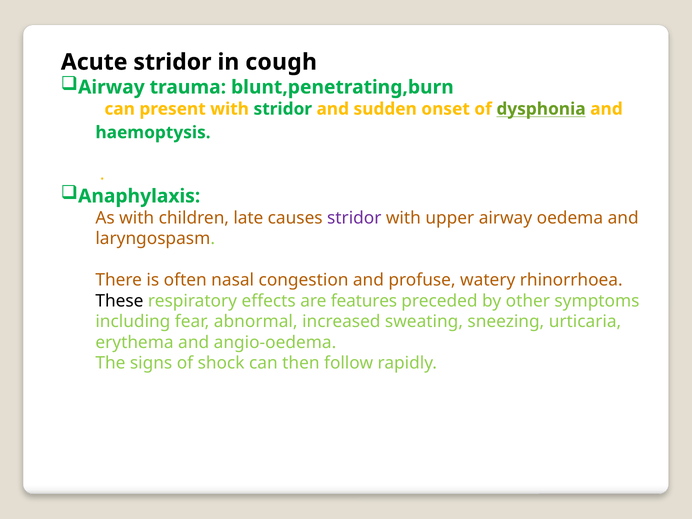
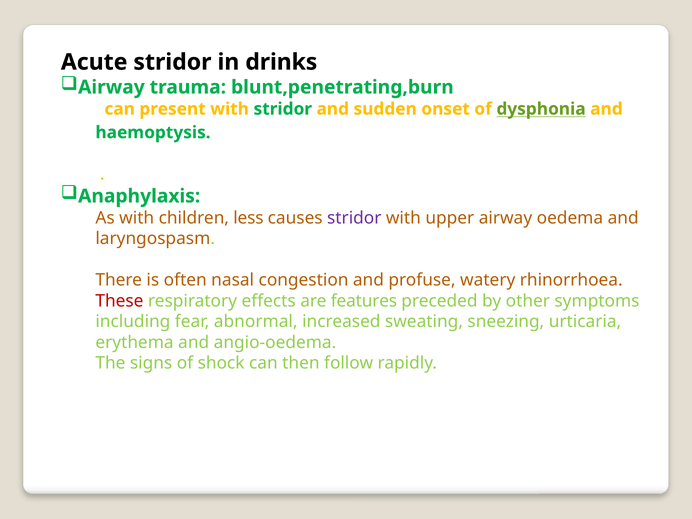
cough: cough -> drinks
late: late -> less
These colour: black -> red
